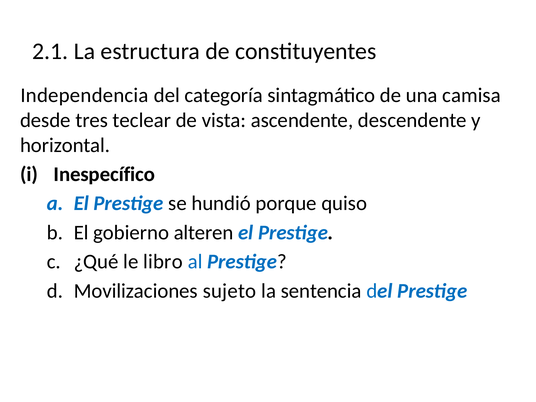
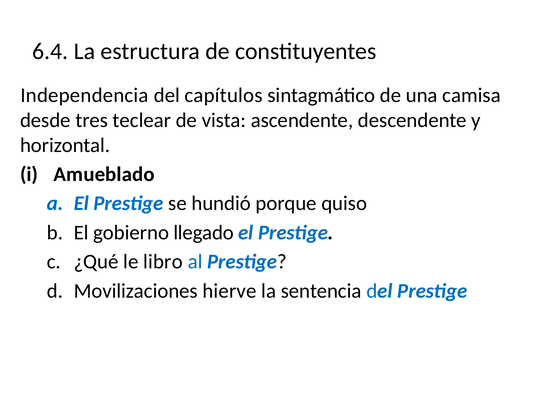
2.1: 2.1 -> 6.4
categoría: categoría -> capítulos
Inespecífico: Inespecífico -> Amueblado
alteren: alteren -> llegado
sujeto: sujeto -> hierve
